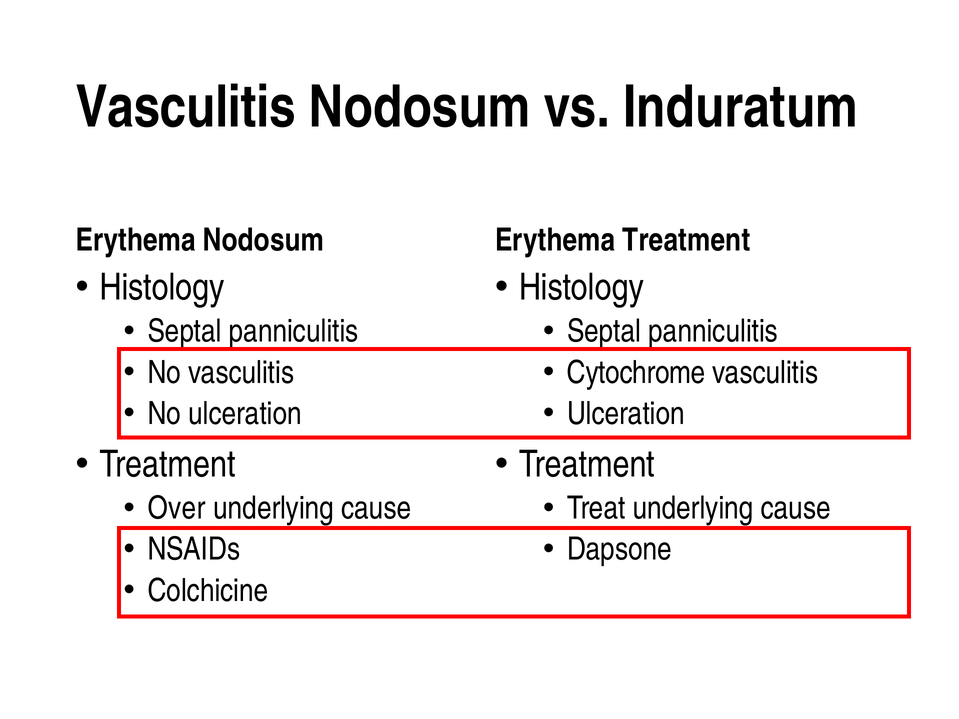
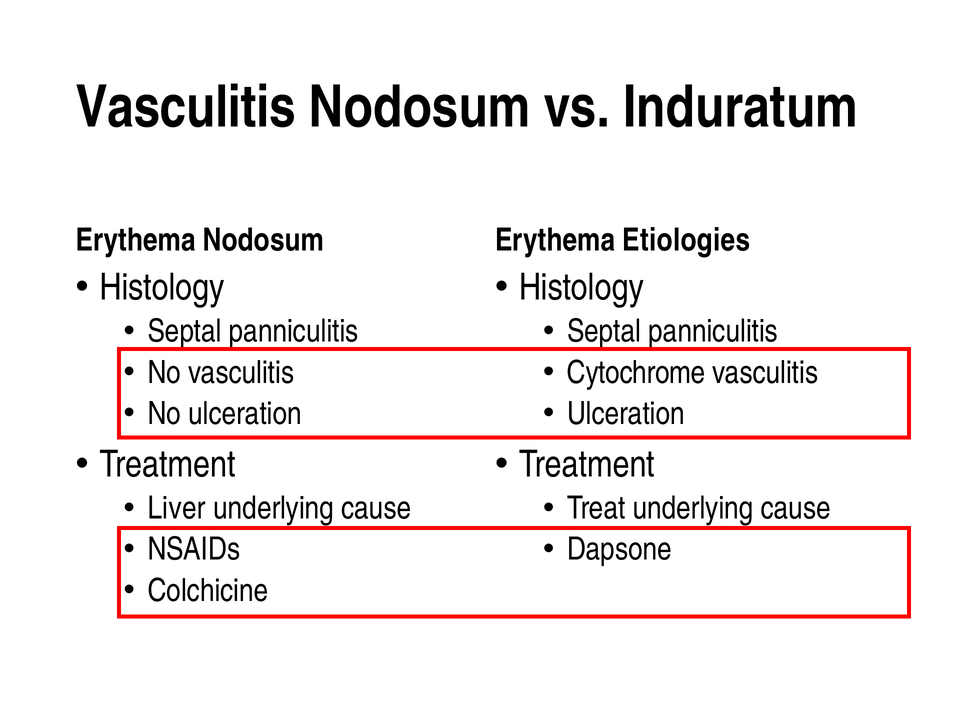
Erythema Treatment: Treatment -> Etiologies
Over: Over -> Liver
